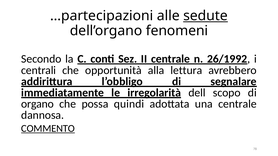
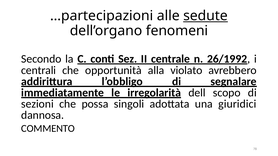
lettura: lettura -> violato
organo: organo -> sezioni
quindi: quindi -> singoli
una centrale: centrale -> giuridici
COMMENTO underline: present -> none
